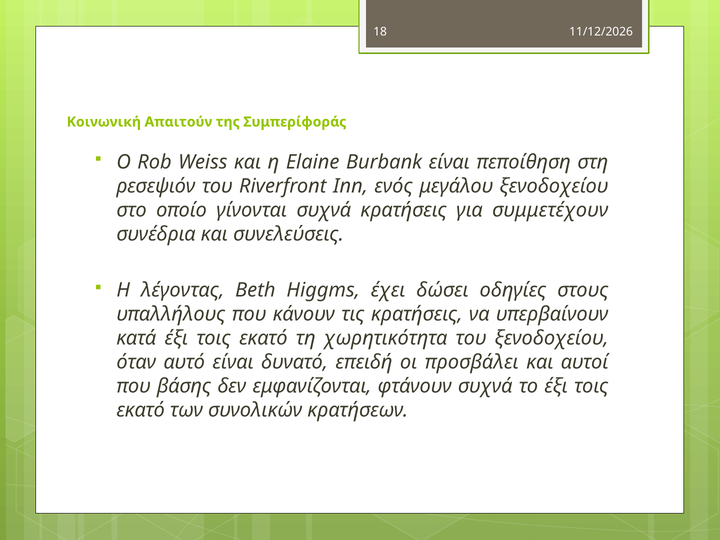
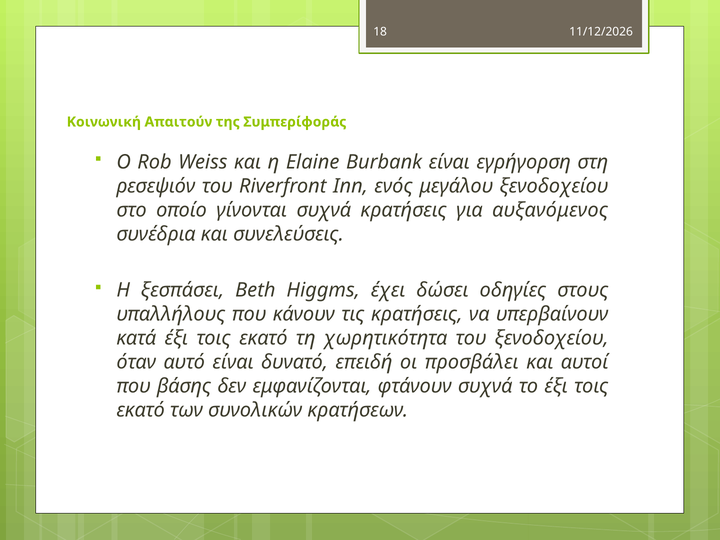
πεποίθηση: πεποίθηση -> εγρήγορση
συμμετέχουν: συμμετέχουν -> αυξανόμενος
λέγοντας: λέγοντας -> ξεσπάσει
